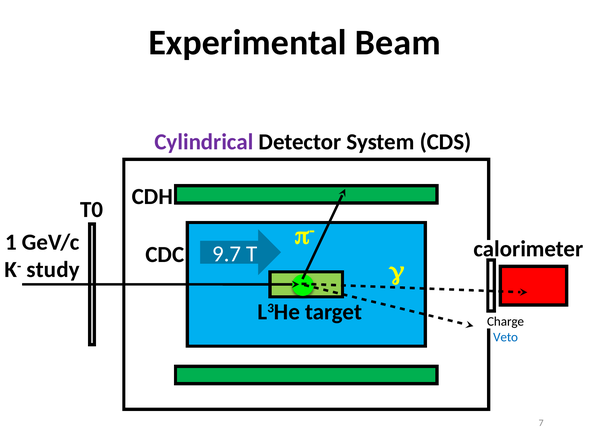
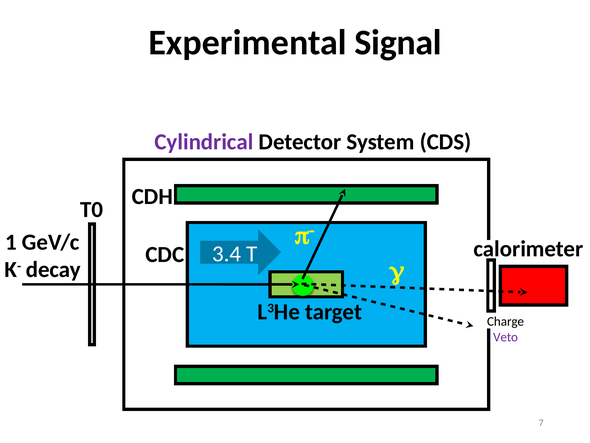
Beam: Beam -> Signal
9.7: 9.7 -> 3.4
study: study -> decay
Veto colour: blue -> purple
